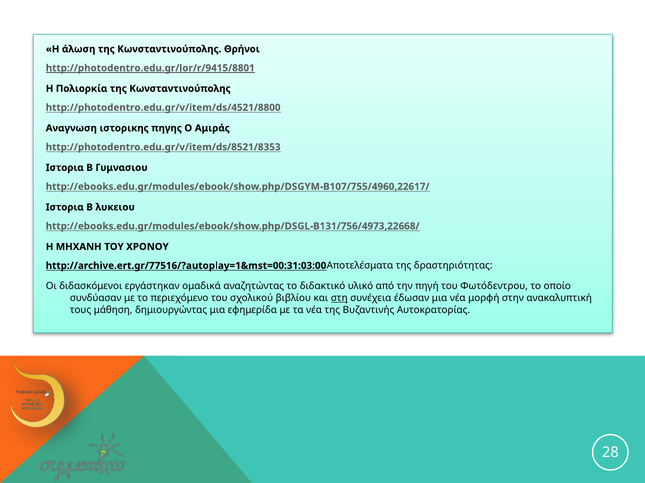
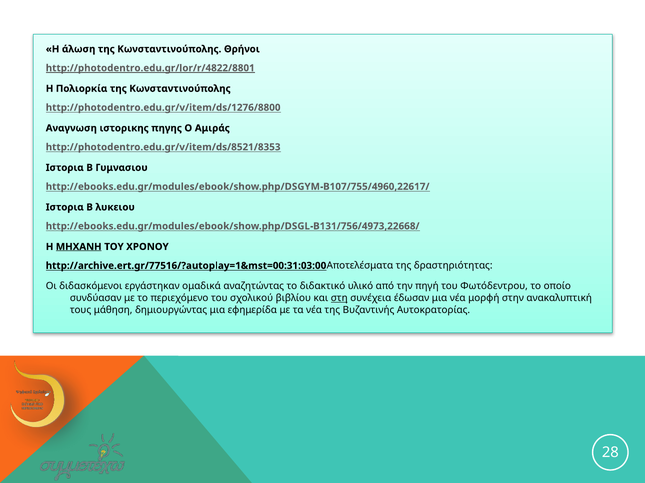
http://photodentro.edu.gr/lor/r/9415/8801: http://photodentro.edu.gr/lor/r/9415/8801 -> http://photodentro.edu.gr/lor/r/4822/8801
http://photodentro.edu.gr/v/item/ds/4521/8800: http://photodentro.edu.gr/v/item/ds/4521/8800 -> http://photodentro.edu.gr/v/item/ds/1276/8800
ΜΗΧΑΝΗ underline: none -> present
